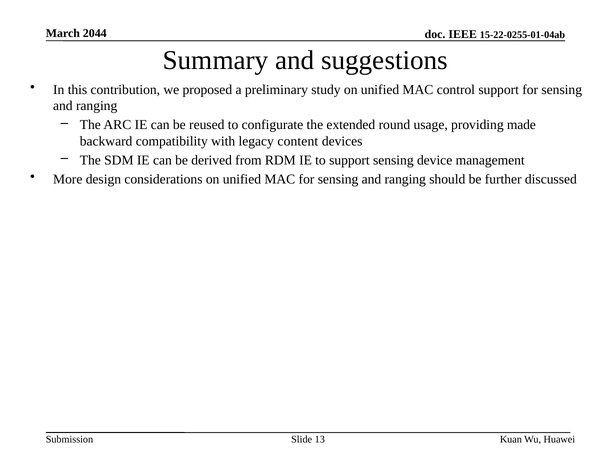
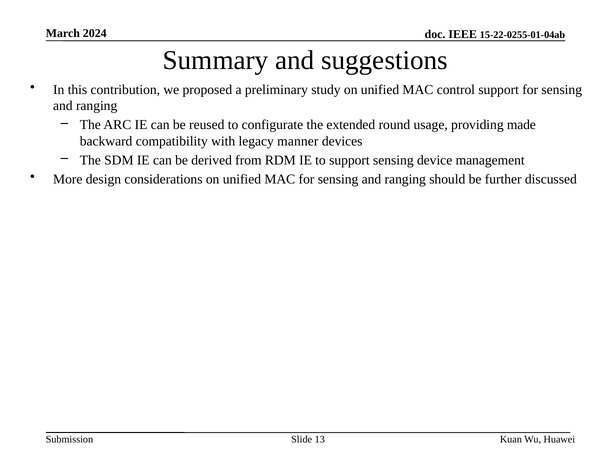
2044: 2044 -> 2024
content: content -> manner
